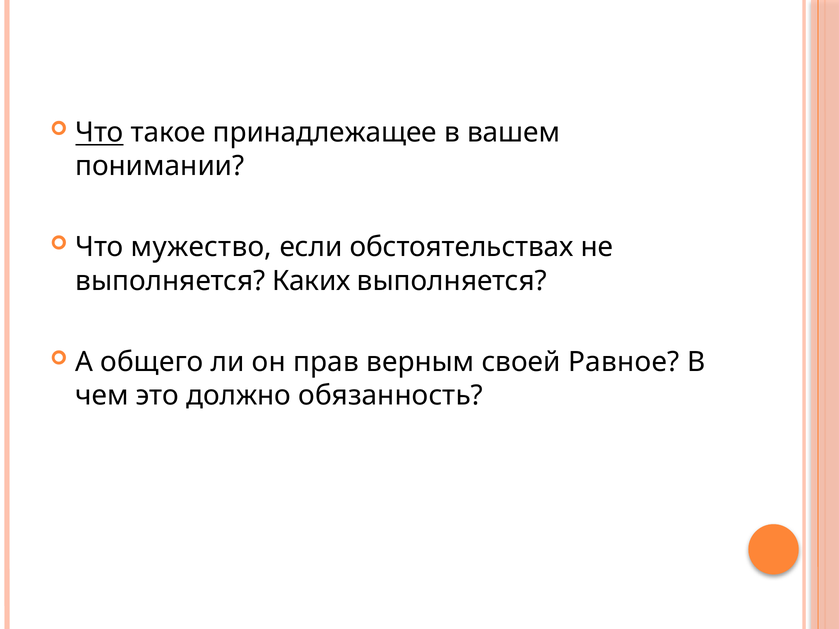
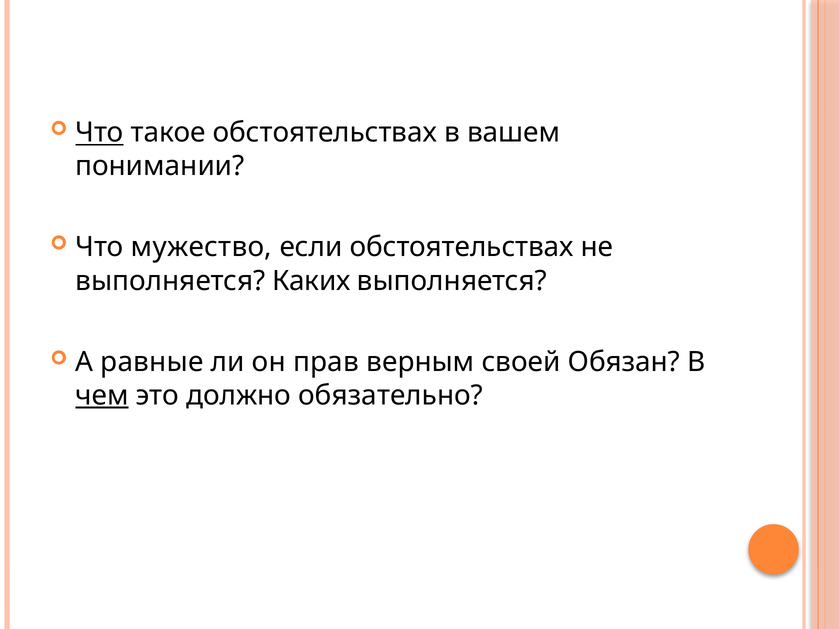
такое принадлежащее: принадлежащее -> обстоятельствах
общего: общего -> равные
Равное: Равное -> Обязан
чем underline: none -> present
обязанность: обязанность -> обязательно
